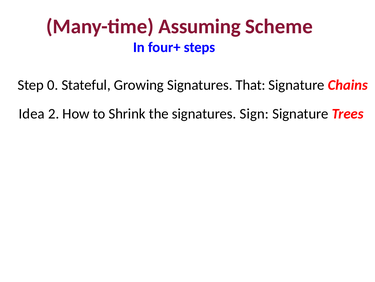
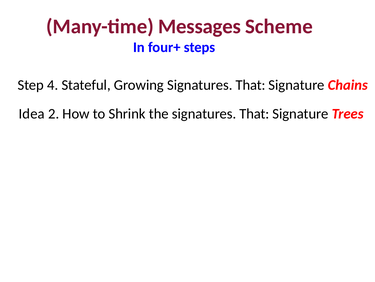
Assuming: Assuming -> Messages
0: 0 -> 4
the signatures Sign: Sign -> That
